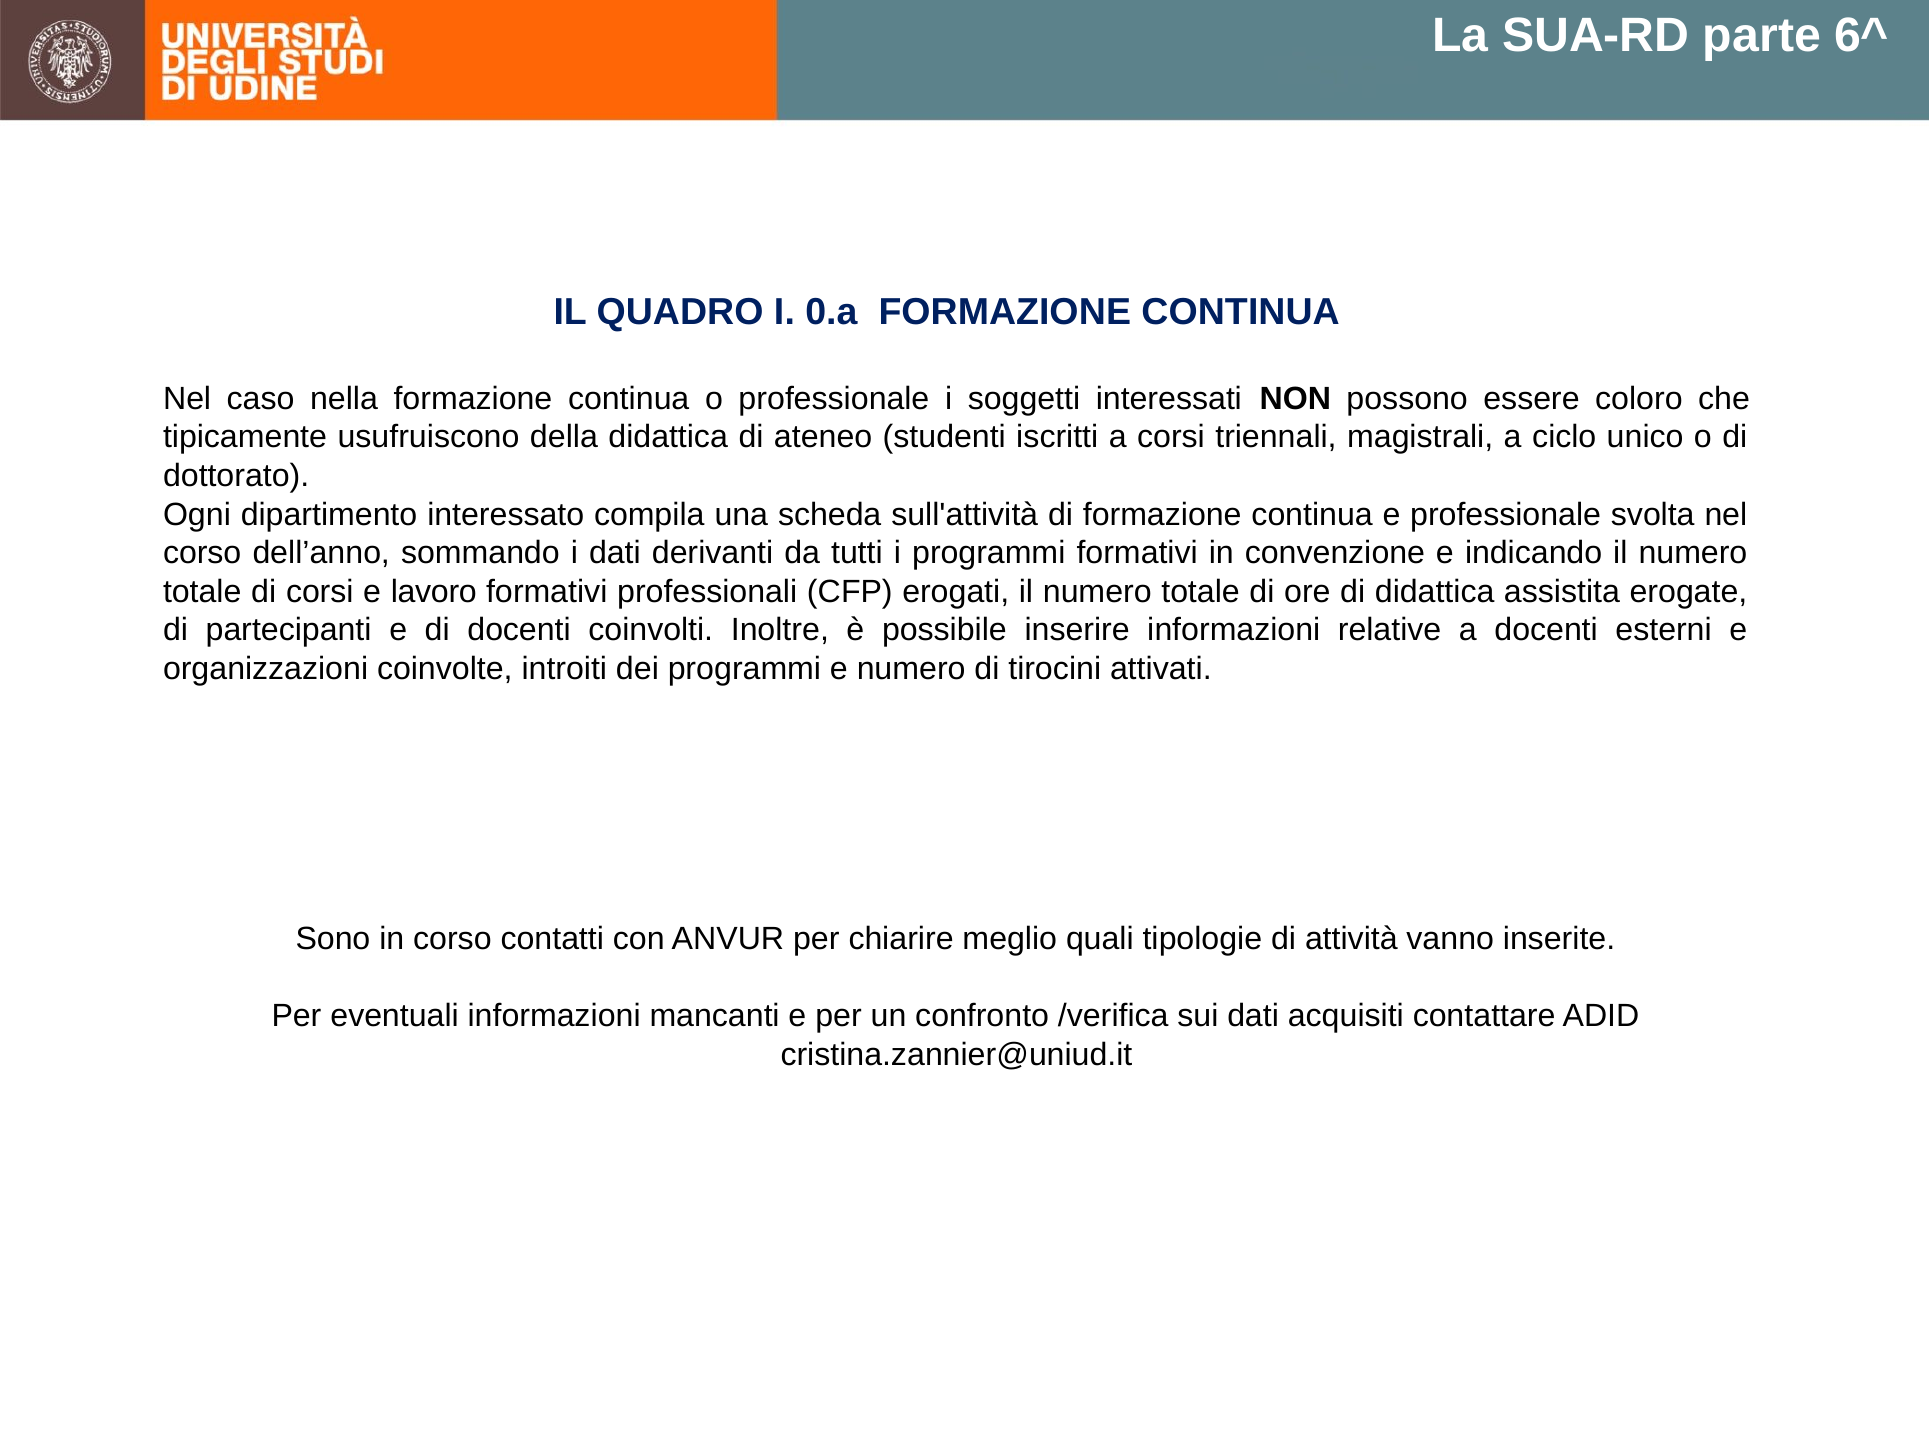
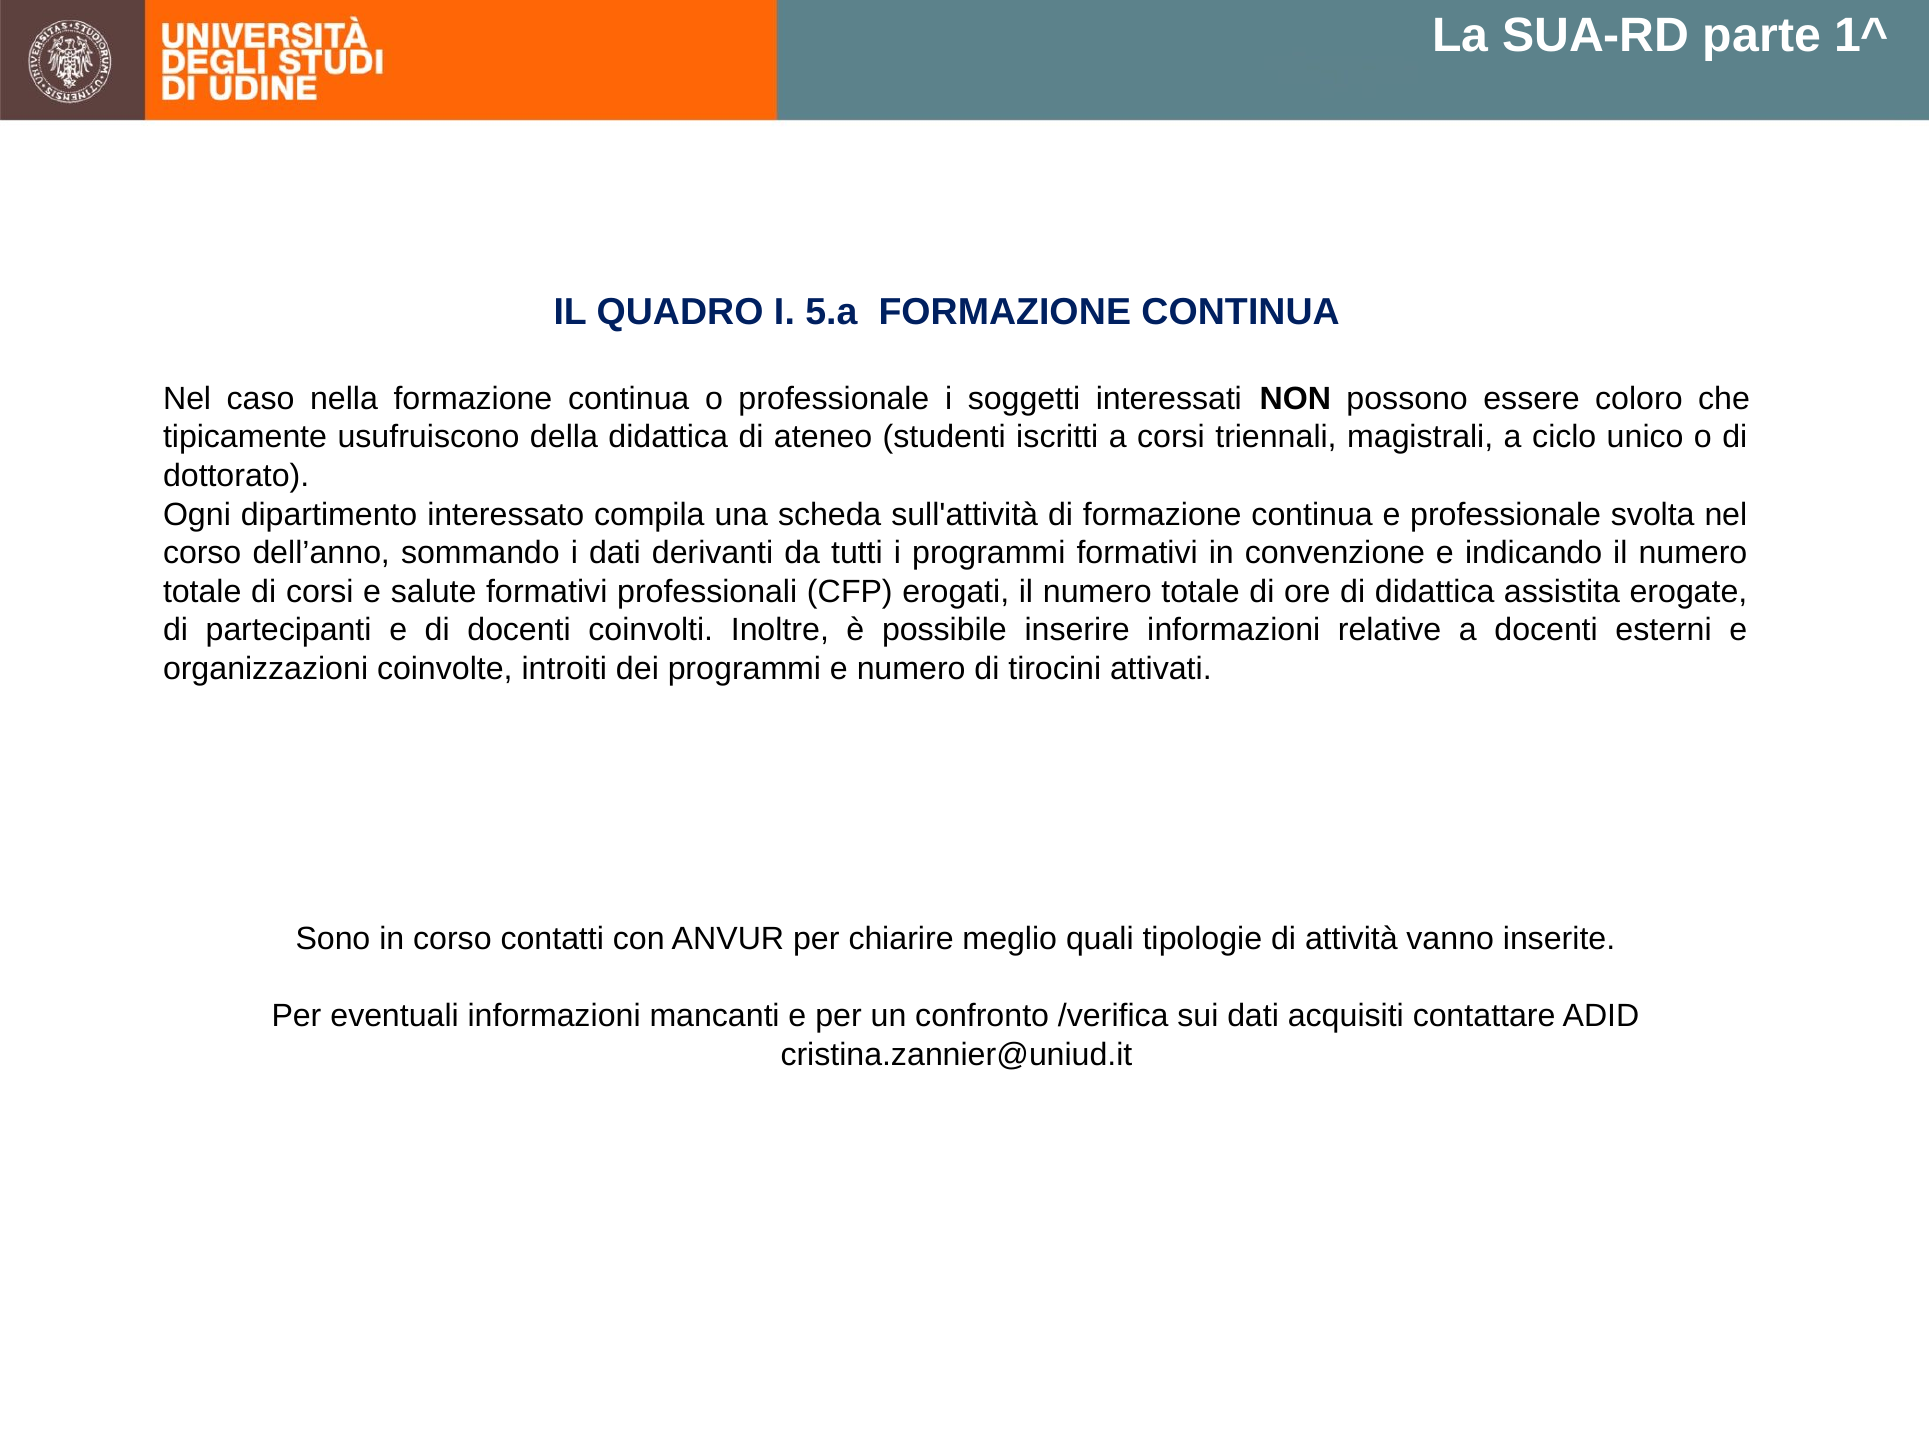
6^: 6^ -> 1^
0.a: 0.a -> 5.a
lavoro: lavoro -> salute
